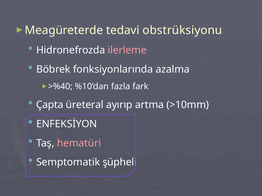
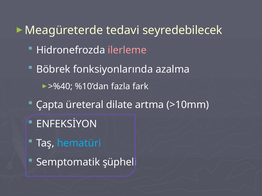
obstrüksiyonu: obstrüksiyonu -> seyredebilecek
ayırıp: ayırıp -> dilate
hematüri colour: pink -> light blue
